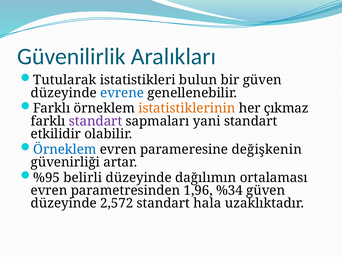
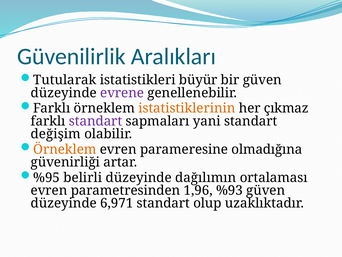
bulun: bulun -> büyür
evrene colour: blue -> purple
etkilidir: etkilidir -> değişim
Örneklem at (65, 149) colour: blue -> orange
değişkenin: değişkenin -> olmadığına
%34: %34 -> %93
2,572: 2,572 -> 6,971
hala: hala -> olup
